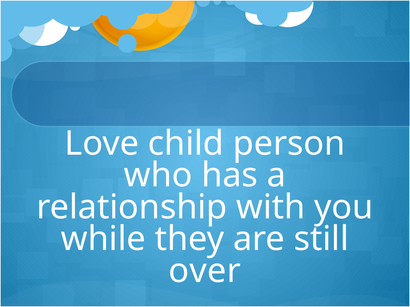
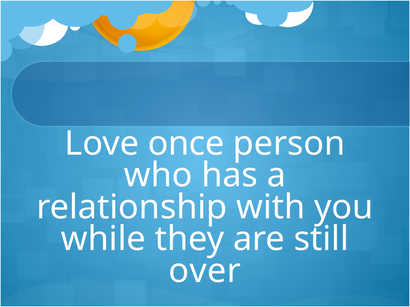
child: child -> once
